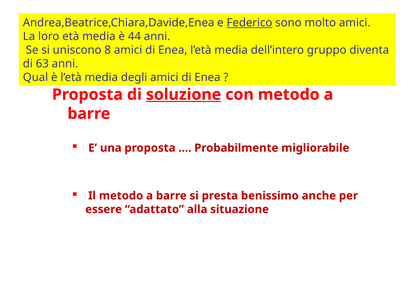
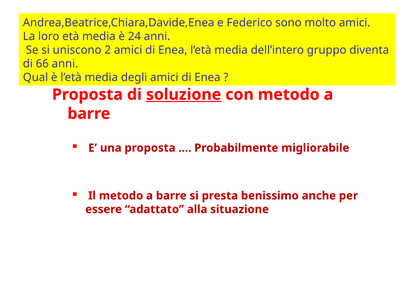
Federico underline: present -> none
44: 44 -> 24
8: 8 -> 2
63: 63 -> 66
